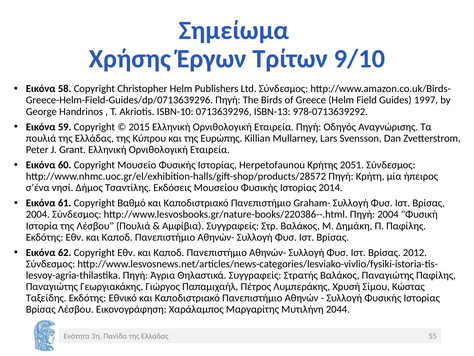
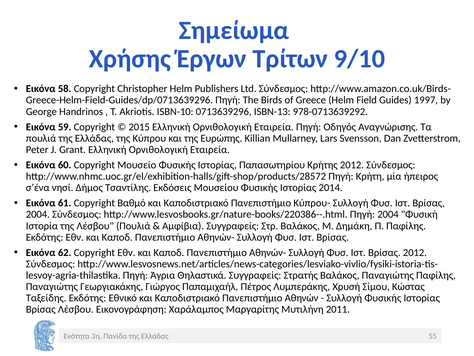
Herpetofaunou: Herpetofaunou -> Παπασωτηρίου
Κρήτης 2051: 2051 -> 2012
Graham-: Graham- -> Κύπρου-
2044: 2044 -> 2011
